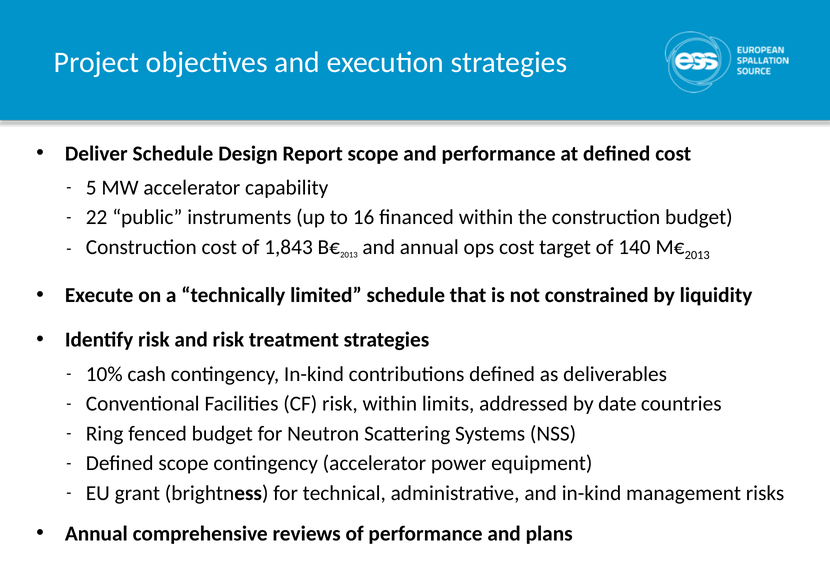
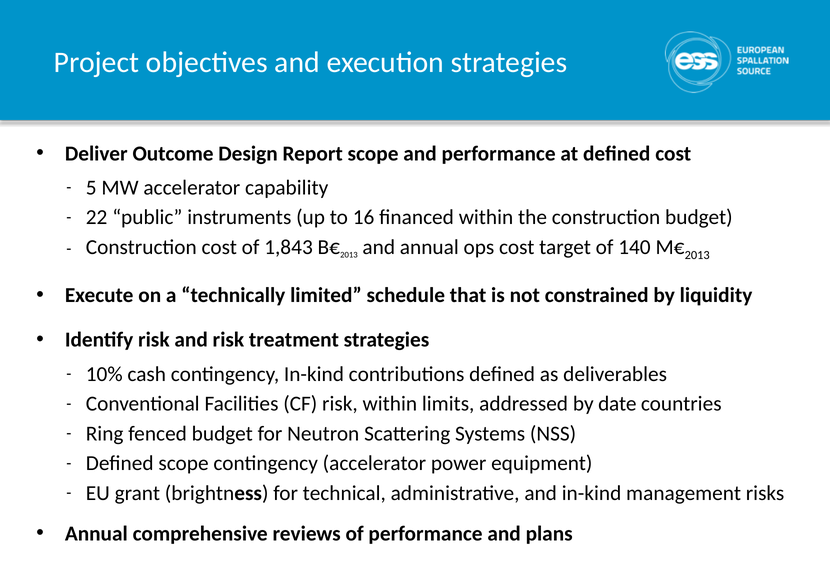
Deliver Schedule: Schedule -> Outcome
